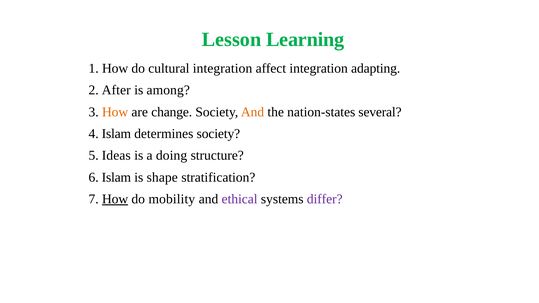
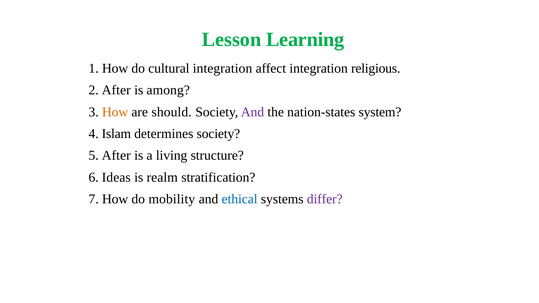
adapting: adapting -> religious
change: change -> should
And at (252, 112) colour: orange -> purple
several: several -> system
5 Ideas: Ideas -> After
doing: doing -> living
6 Islam: Islam -> Ideas
shape: shape -> realm
How at (115, 199) underline: present -> none
ethical colour: purple -> blue
